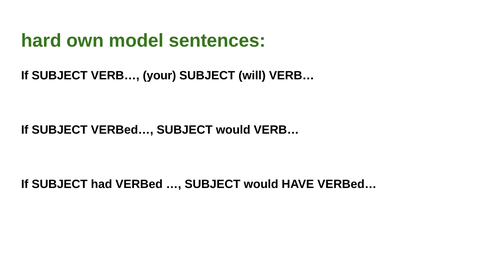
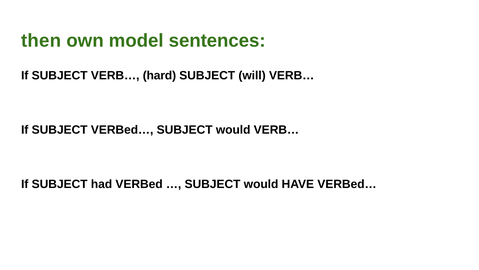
hard: hard -> then
your: your -> hard
